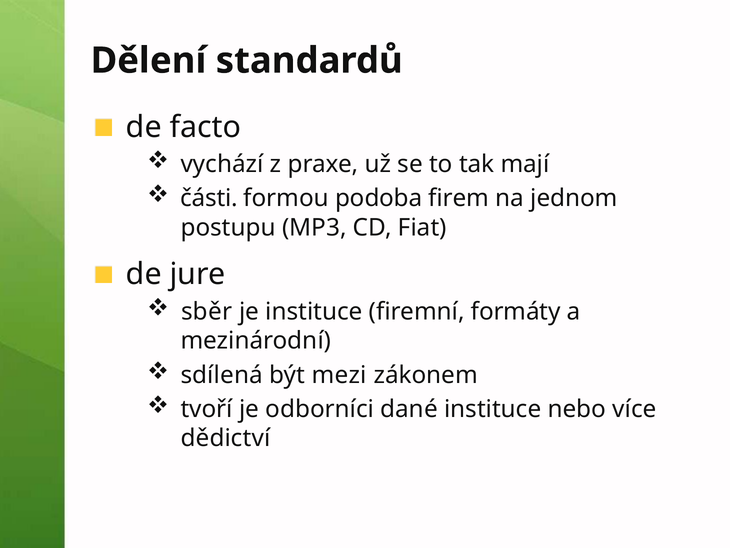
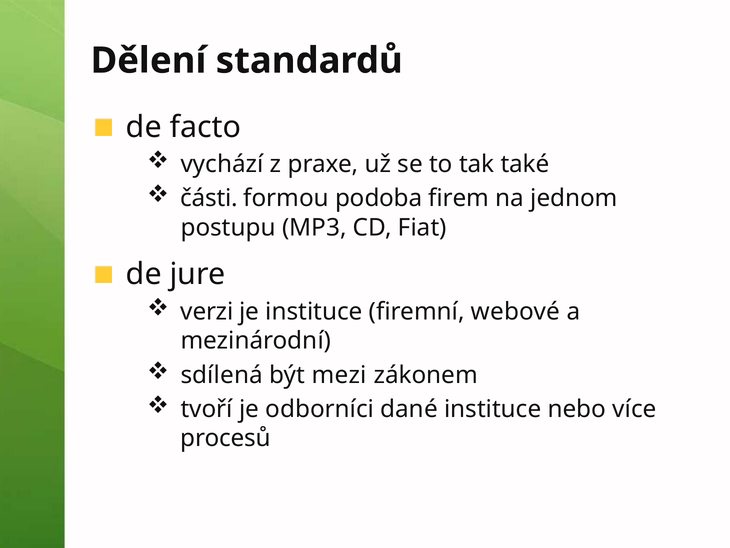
mají: mají -> také
sběr: sběr -> verzi
formáty: formáty -> webové
dědictví: dědictví -> procesů
